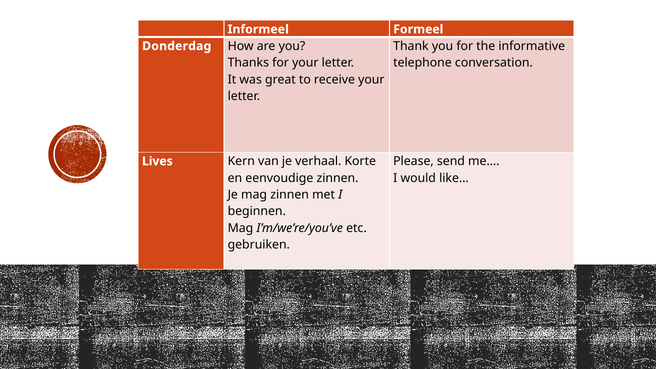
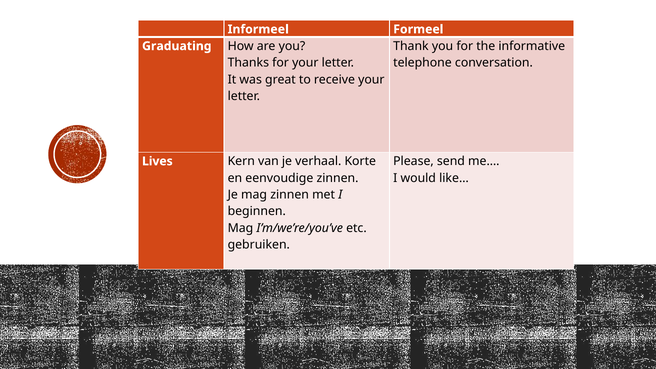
Donderdag: Donderdag -> Graduating
